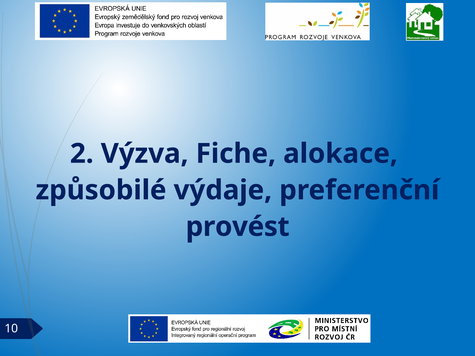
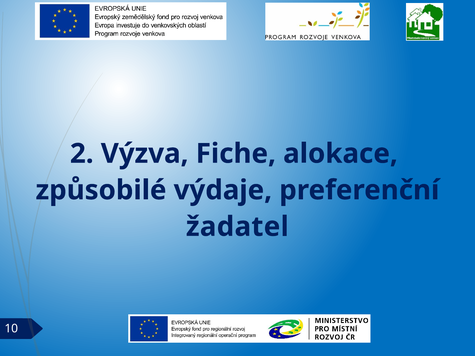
provést: provést -> žadatel
